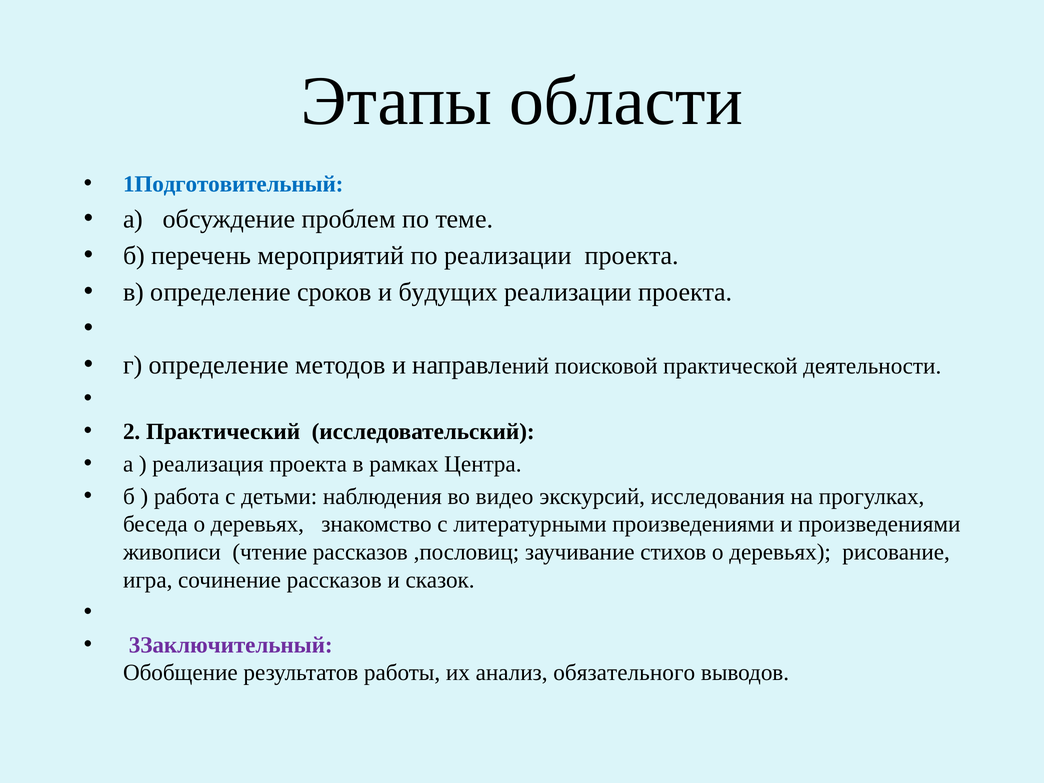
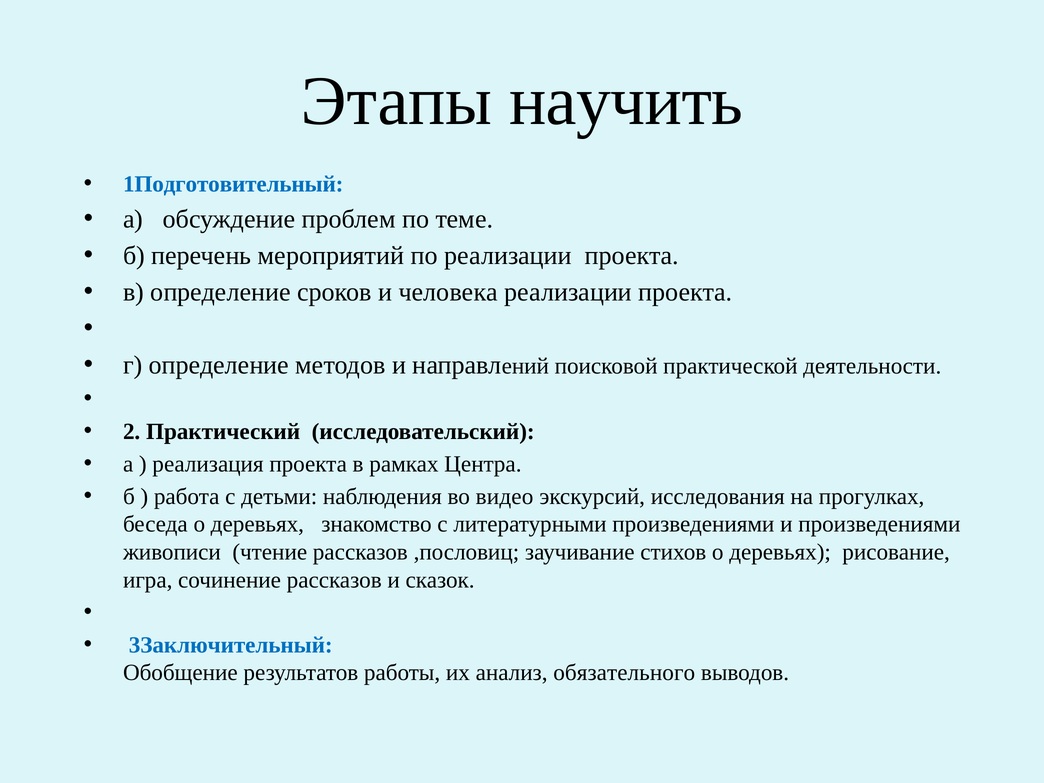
области: области -> научить
будущих: будущих -> человека
3Заключительный colour: purple -> blue
